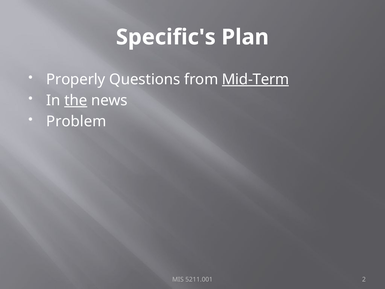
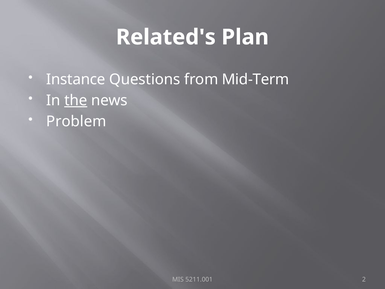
Specific's: Specific's -> Related's
Properly: Properly -> Instance
Mid-Term underline: present -> none
